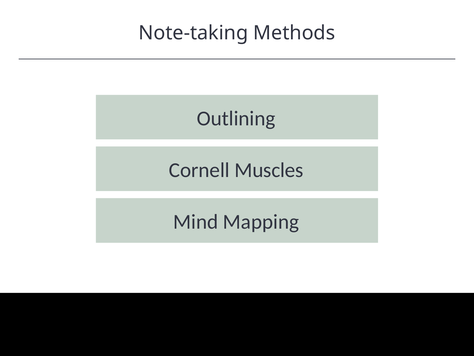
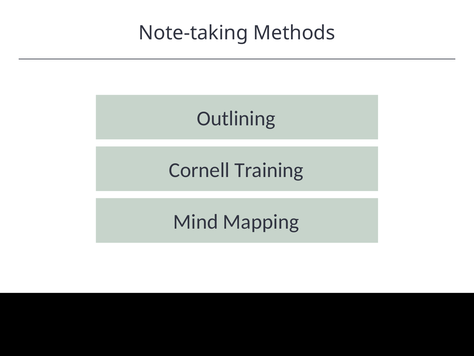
Muscles: Muscles -> Training
